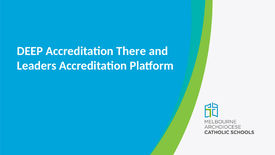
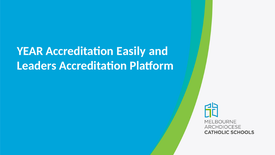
DEEP: DEEP -> YEAR
There: There -> Easily
